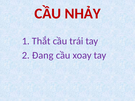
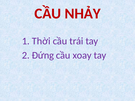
Thắt: Thắt -> Thời
Đang: Đang -> Đứng
